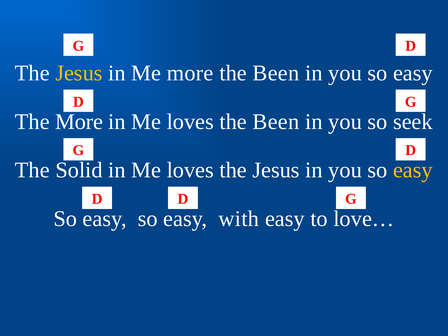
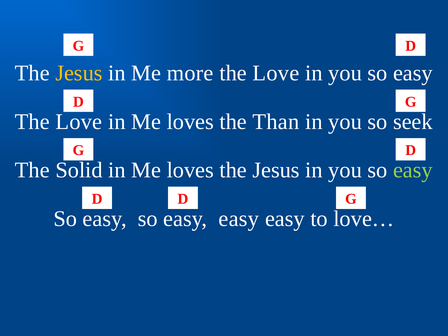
Been at (276, 73): Been -> Love
More at (79, 122): More -> Love
loves the Been: Been -> Than
easy at (413, 170) colour: yellow -> light green
so easy with: with -> easy
